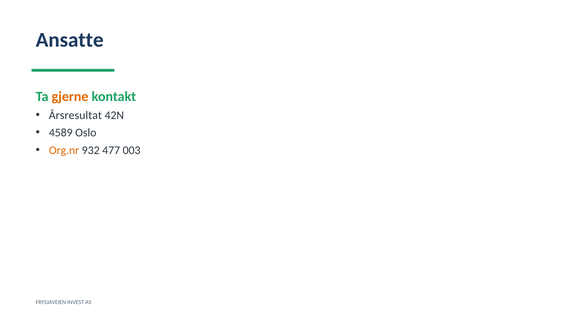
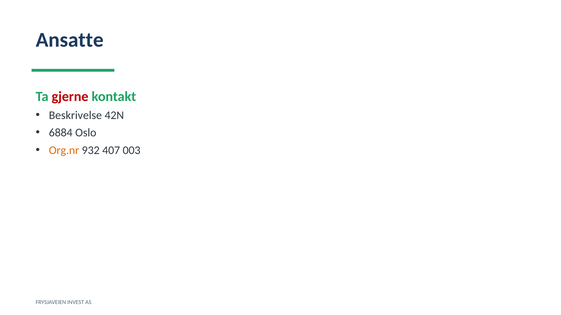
gjerne colour: orange -> red
Årsresultat: Årsresultat -> Beskrivelse
4589: 4589 -> 6884
477: 477 -> 407
